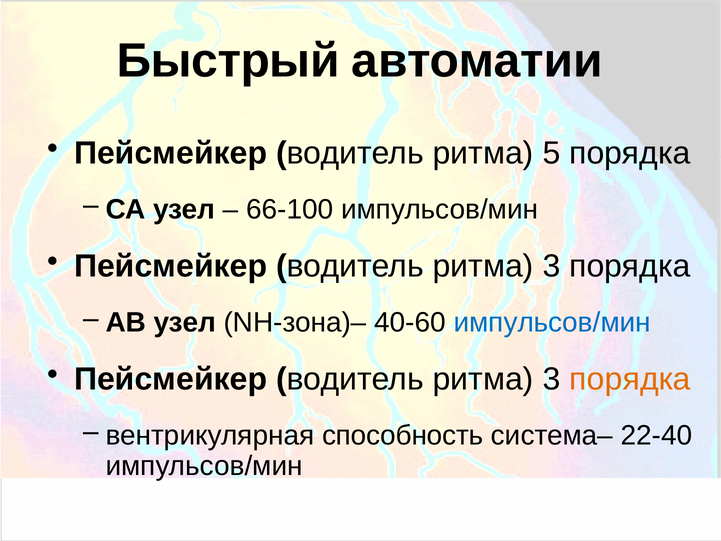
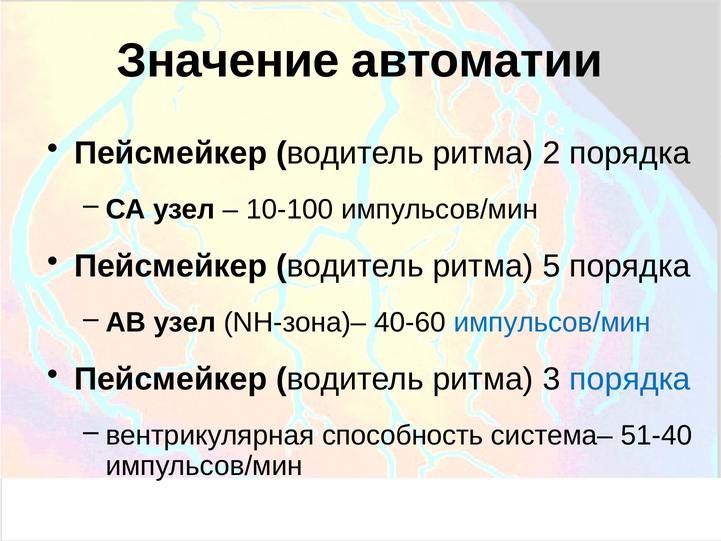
Быстрый: Быстрый -> Значение
5: 5 -> 2
66-100: 66-100 -> 10-100
3 at (551, 266): 3 -> 5
порядка at (630, 379) colour: orange -> blue
22-40: 22-40 -> 51-40
